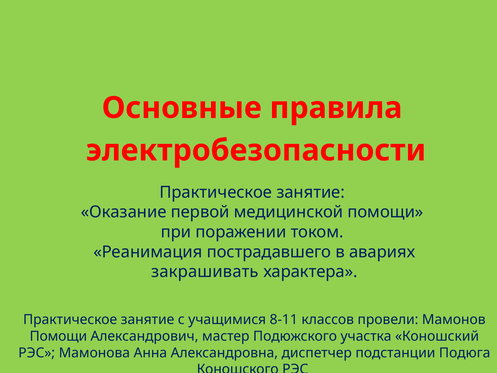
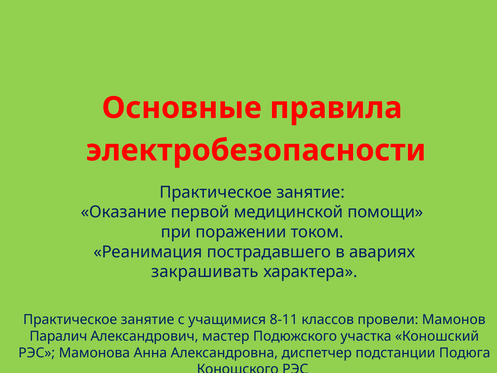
Помощи at (58, 336): Помощи -> Паралич
